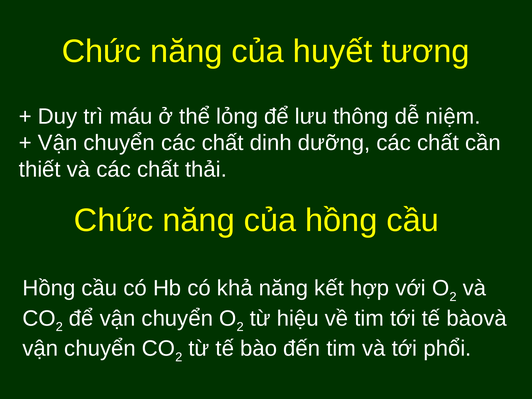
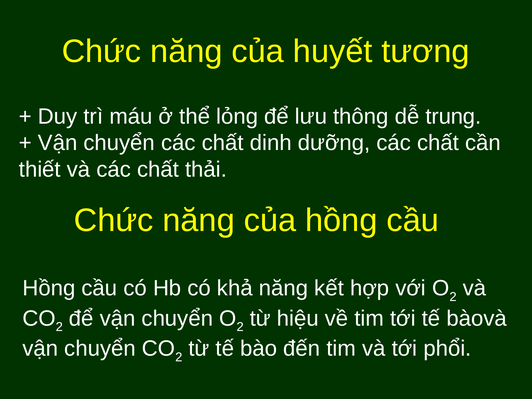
niệm: niệm -> trung
